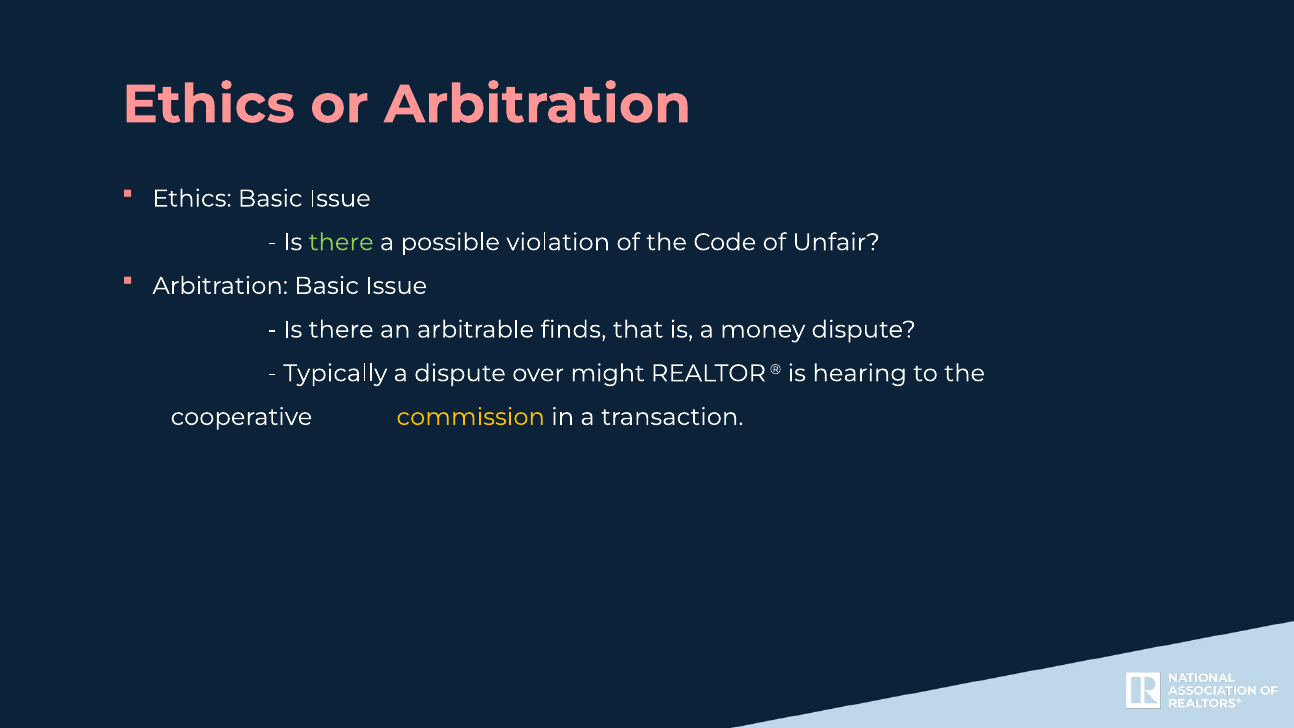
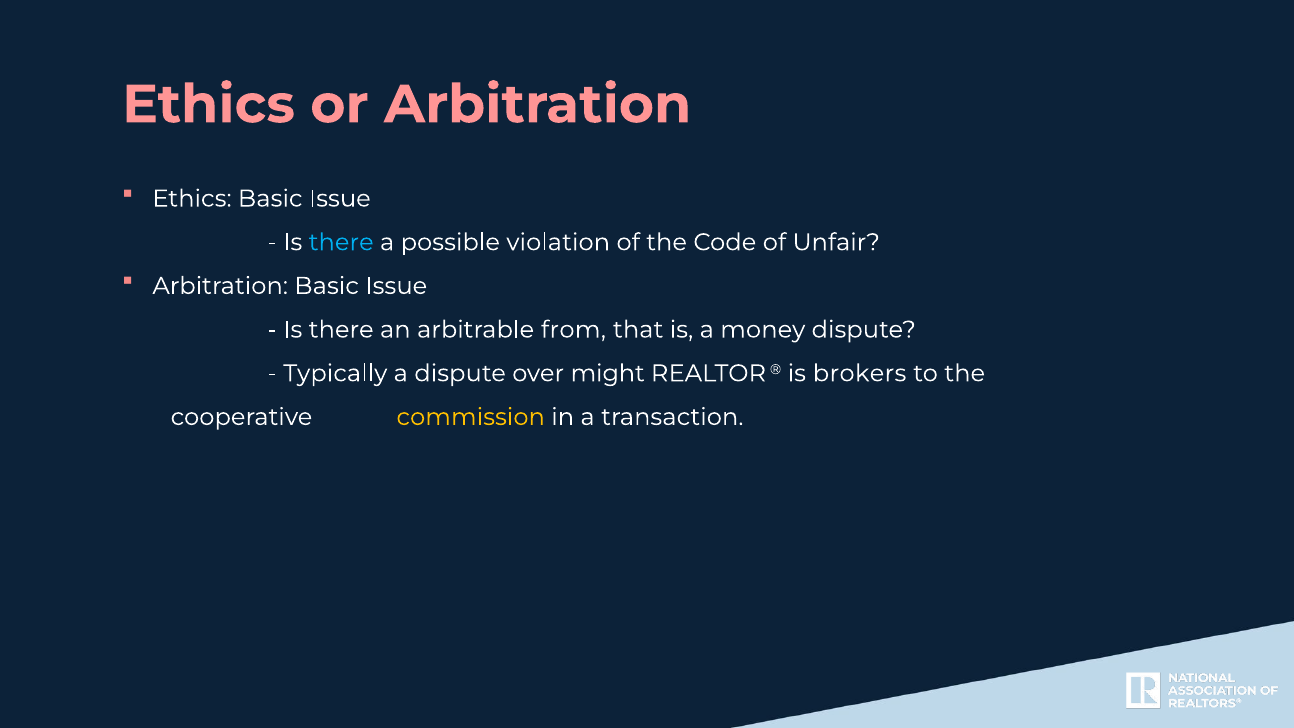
there at (341, 242) colour: light green -> light blue
finds: finds -> from
hearing: hearing -> brokers
